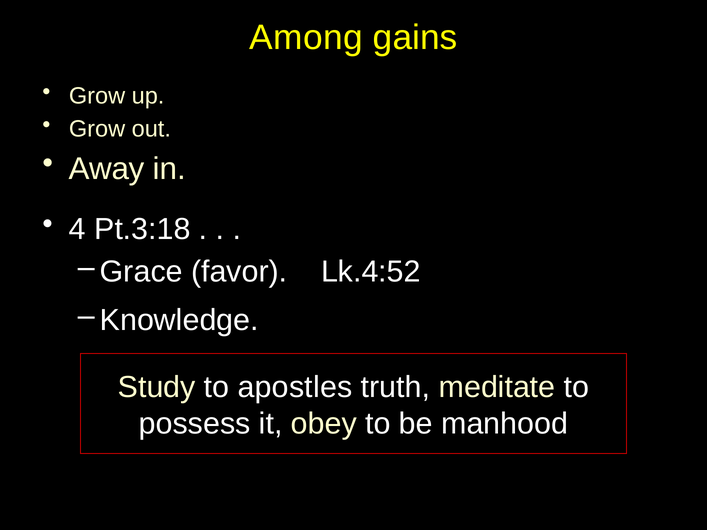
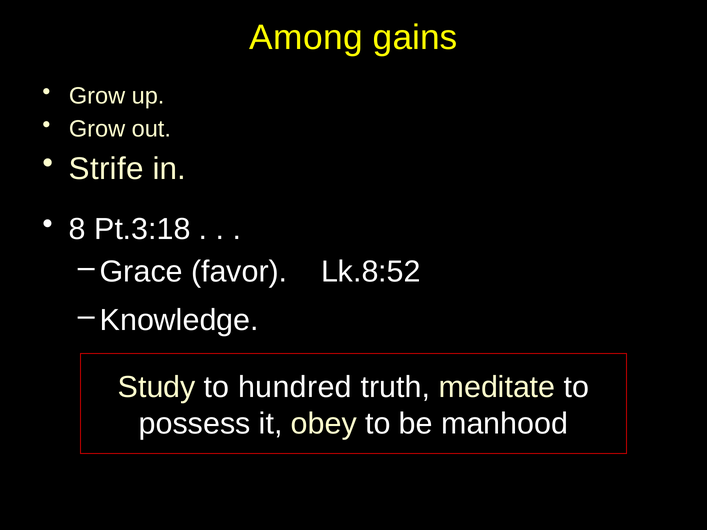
Away: Away -> Strife
4: 4 -> 8
Lk.4:52: Lk.4:52 -> Lk.8:52
apostles: apostles -> hundred
